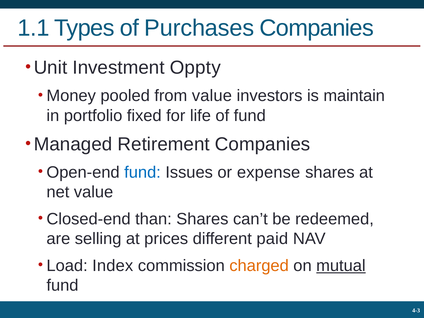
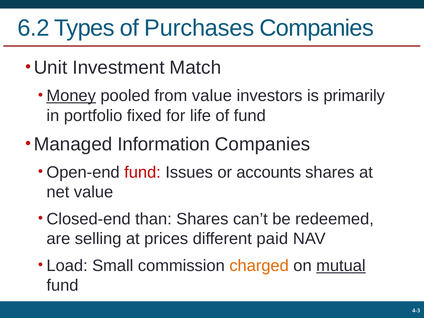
1.1: 1.1 -> 6.2
Oppty: Oppty -> Match
Money underline: none -> present
maintain: maintain -> primarily
Retirement: Retirement -> Information
fund at (143, 172) colour: blue -> red
expense: expense -> accounts
Index: Index -> Small
